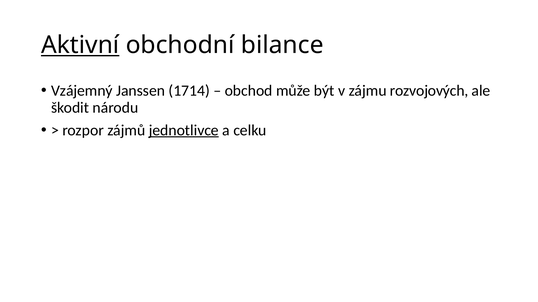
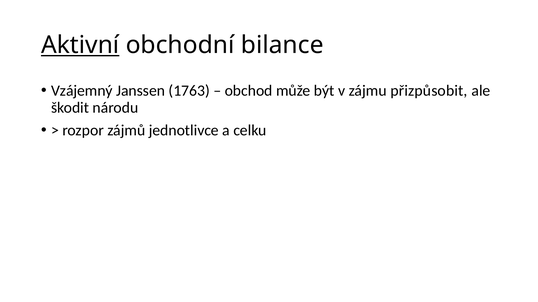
1714: 1714 -> 1763
rozvojových: rozvojových -> přizpůsobit
jednotlivce underline: present -> none
